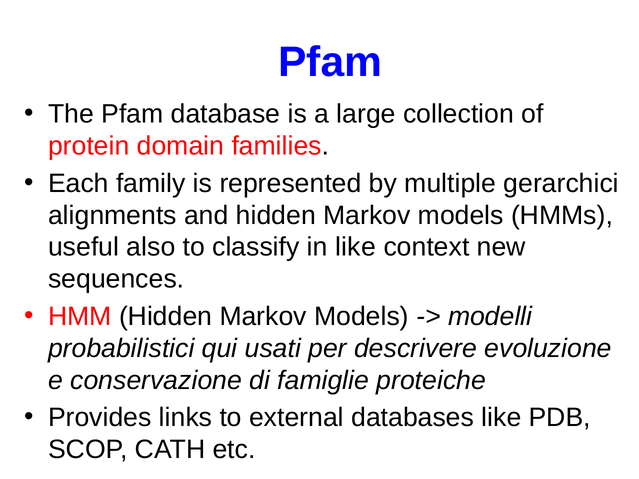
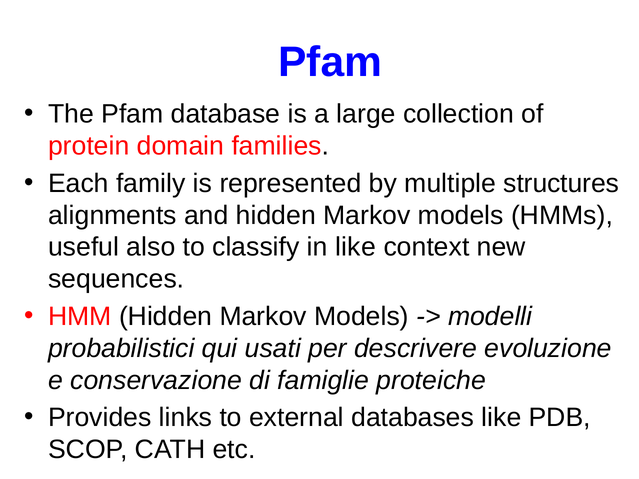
gerarchici: gerarchici -> structures
